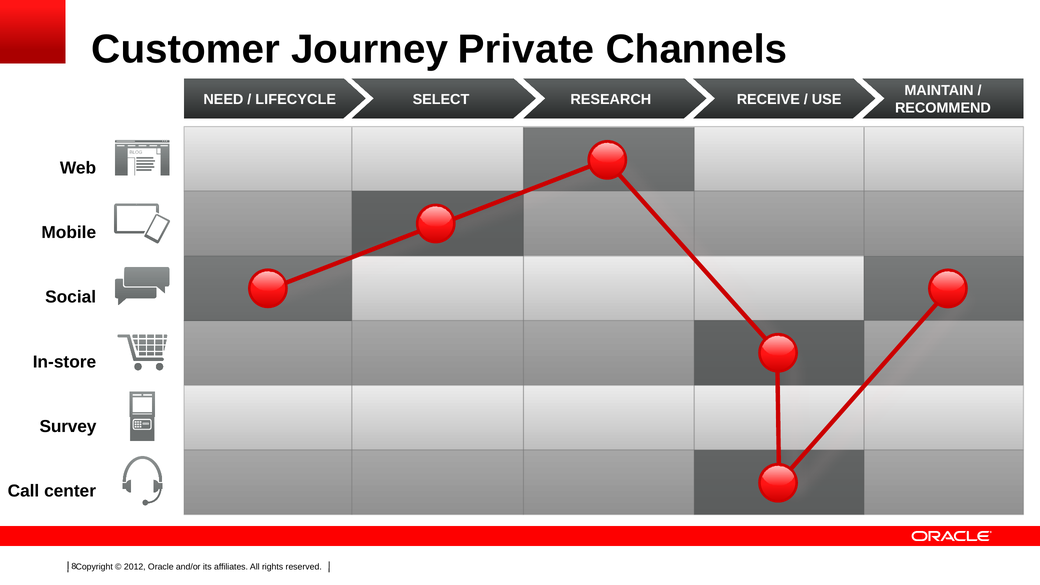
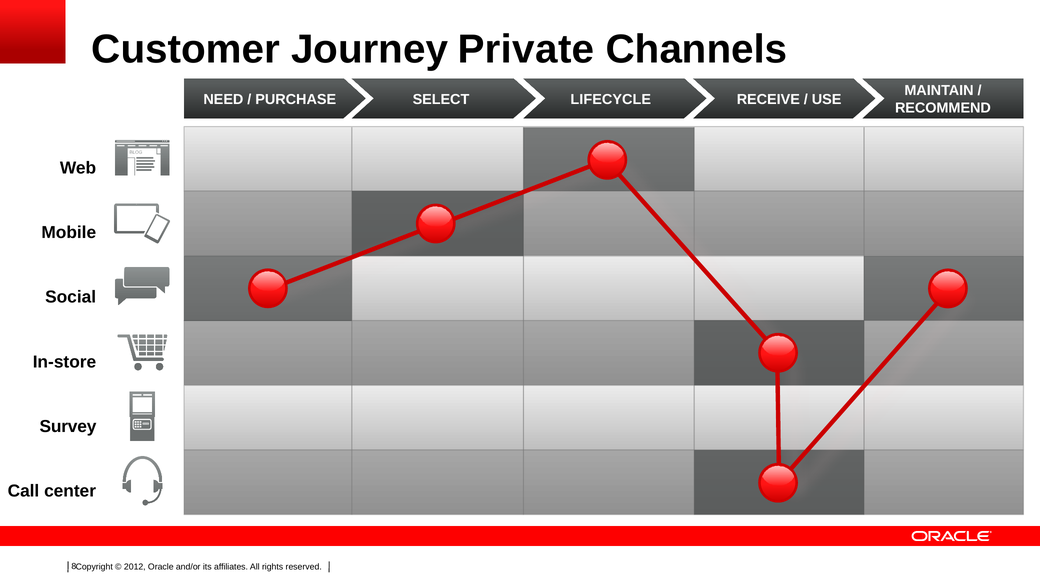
LIFECYCLE: LIFECYCLE -> PURCHASE
RESEARCH: RESEARCH -> LIFECYCLE
